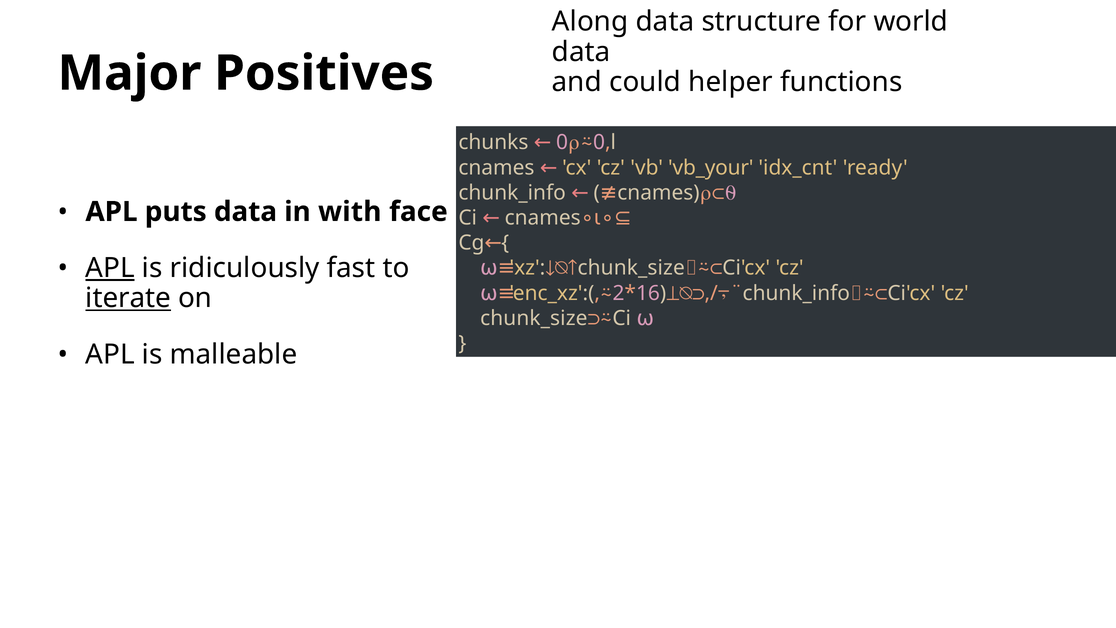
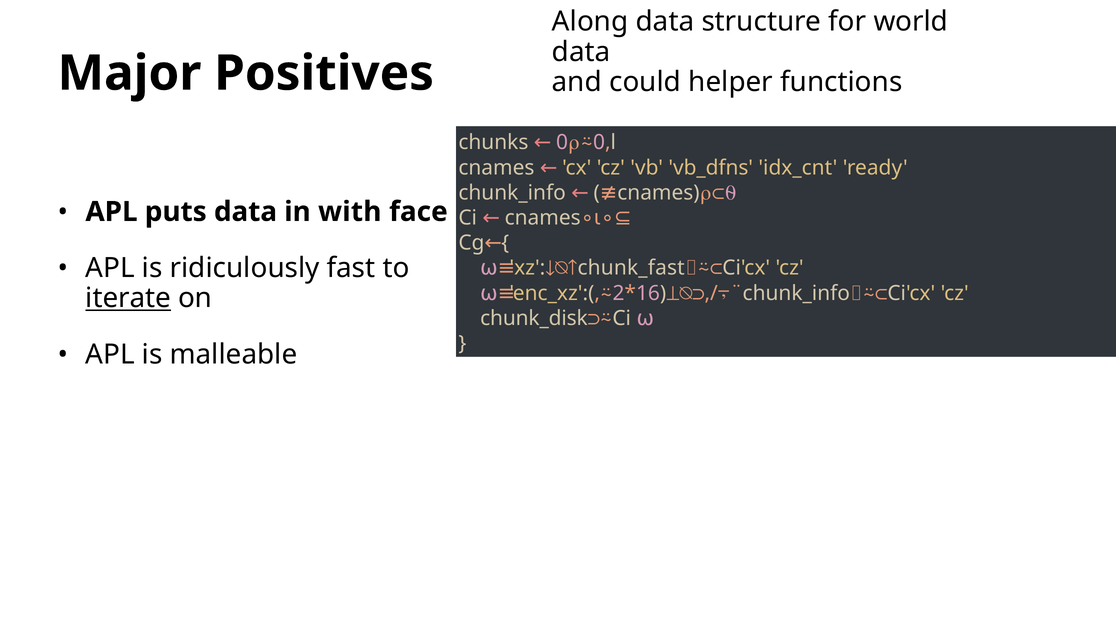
vb_your: vb_your -> vb_dfns
APL at (110, 268) underline: present -> none
chunk_size at (631, 268): chunk_size -> chunk_fast
chunk_size at (534, 318): chunk_size -> chunk_disk
